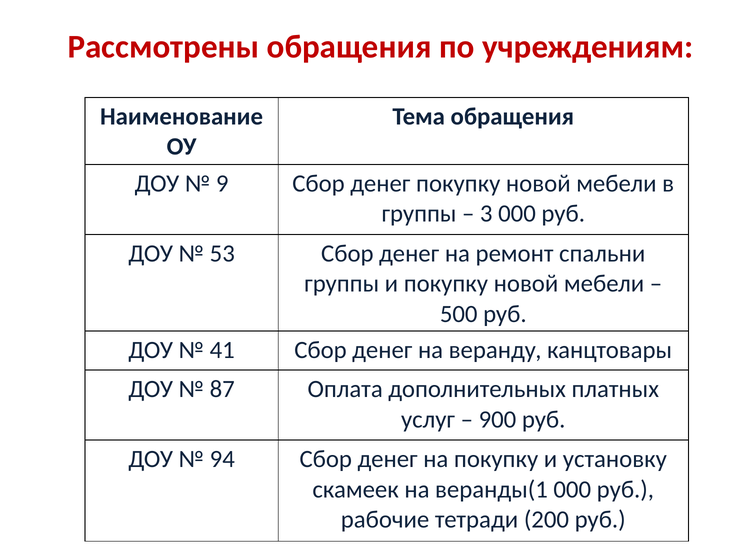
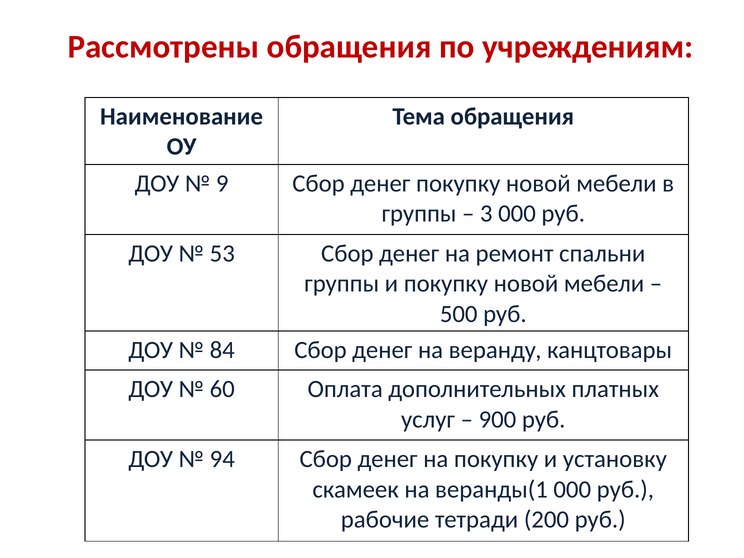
41: 41 -> 84
87: 87 -> 60
